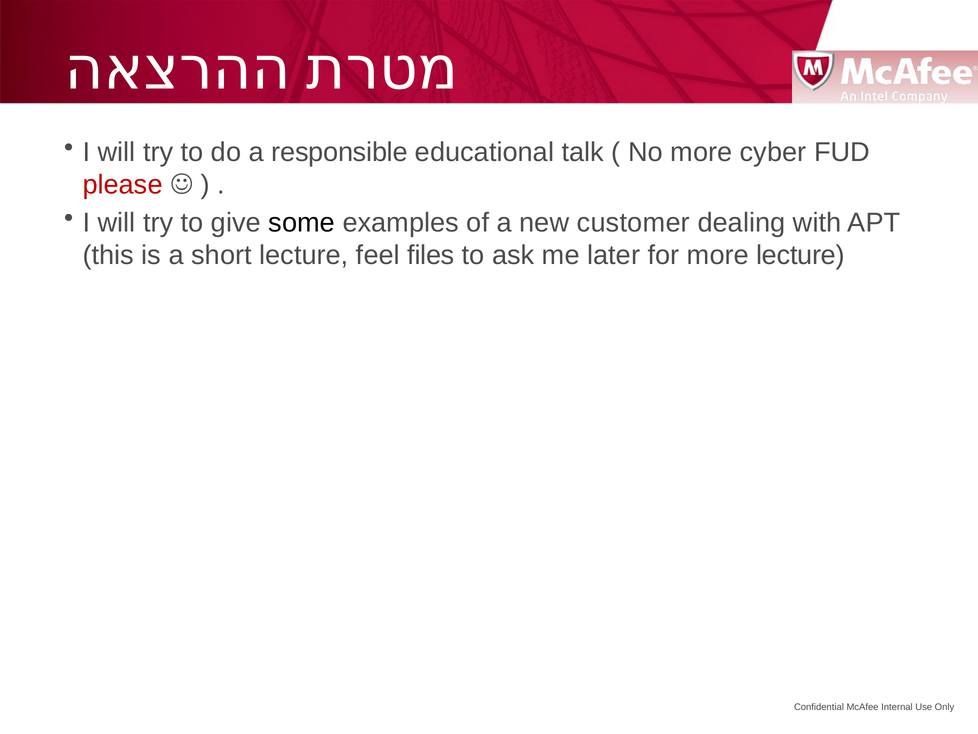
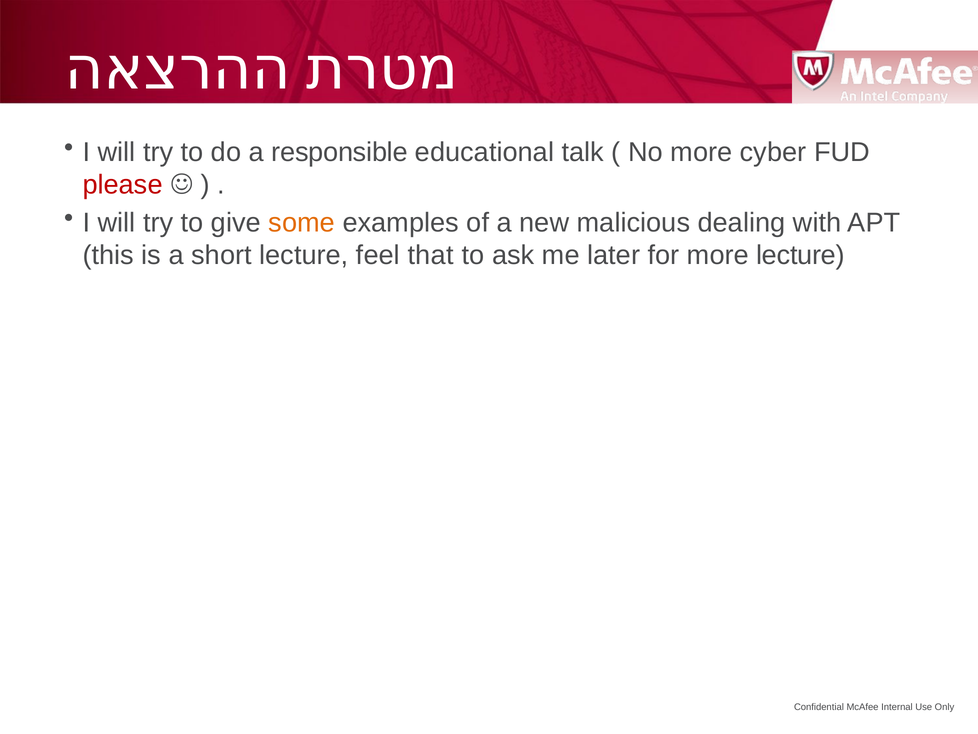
some colour: black -> orange
customer: customer -> malicious
files: files -> that
